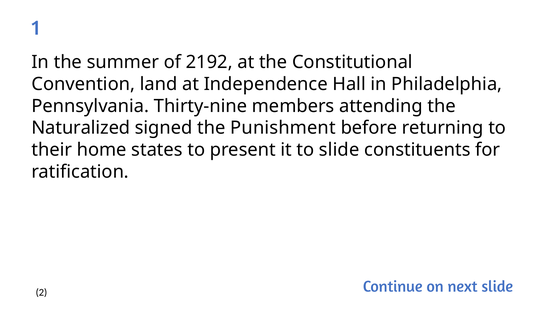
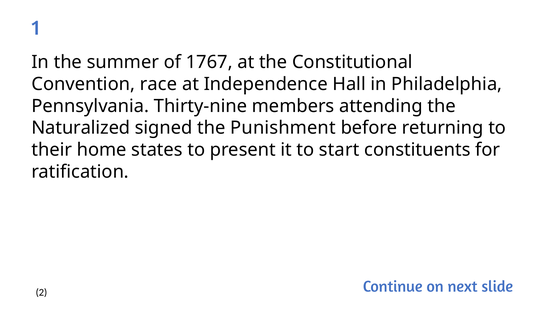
2192: 2192 -> 1767
land: land -> race
to slide: slide -> start
